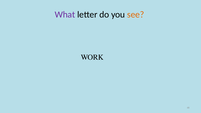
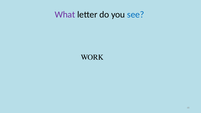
see colour: orange -> blue
